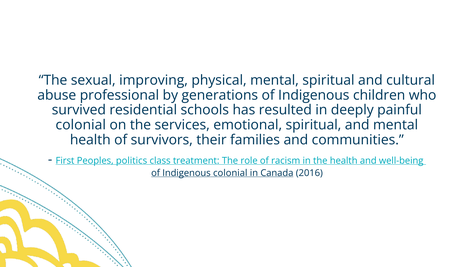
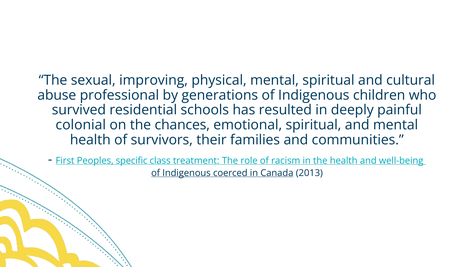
services: services -> chances
politics: politics -> specific
Indigenous colonial: colonial -> coerced
2016: 2016 -> 2013
